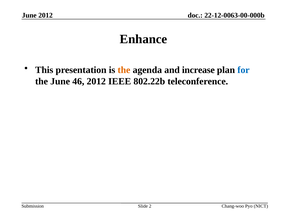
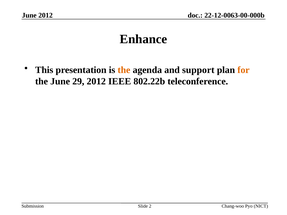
increase: increase -> support
for colour: blue -> orange
46: 46 -> 29
